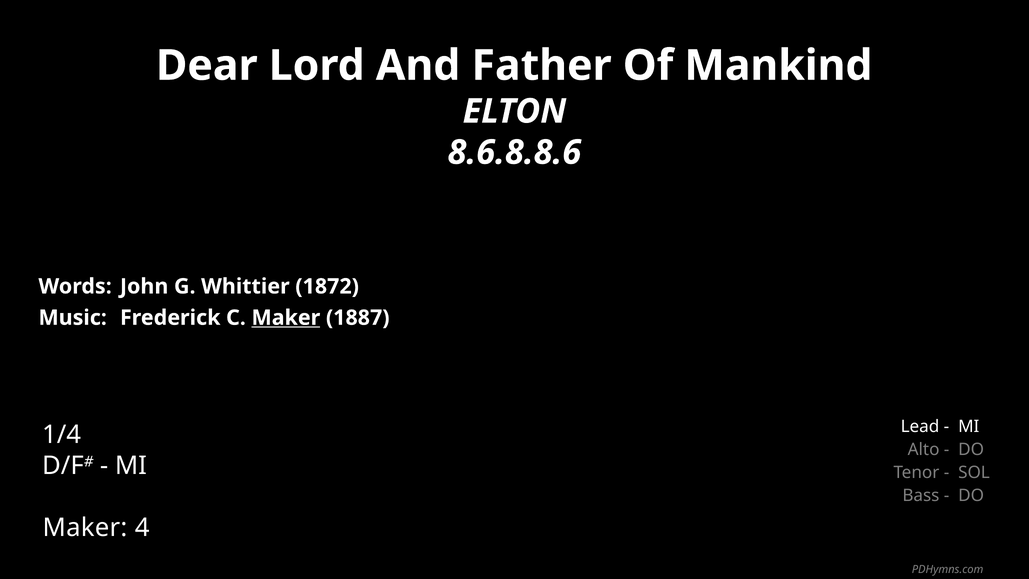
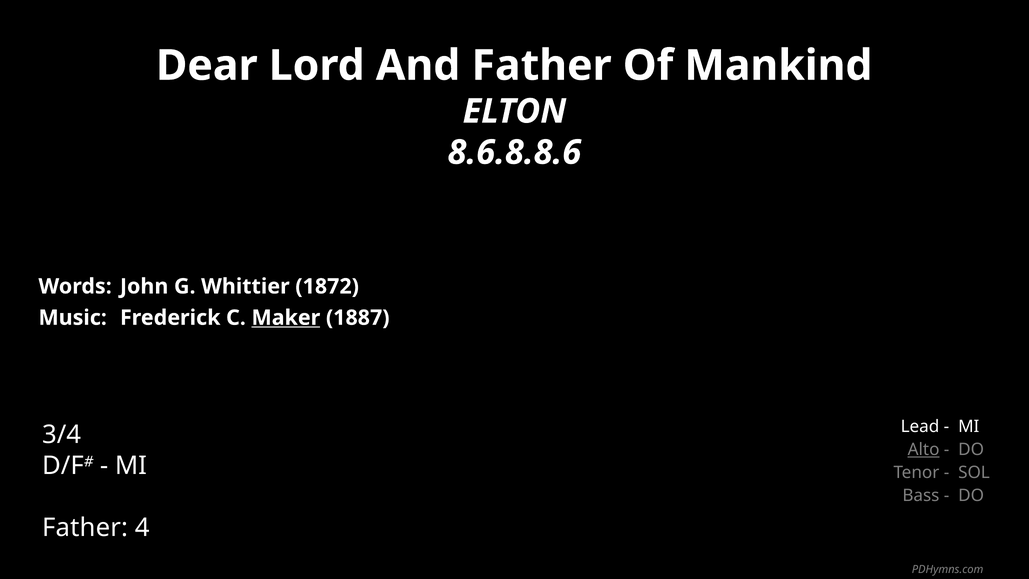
1/4: 1/4 -> 3/4
Alto underline: none -> present
Maker at (85, 527): Maker -> Father
